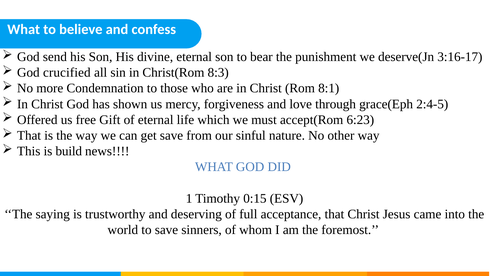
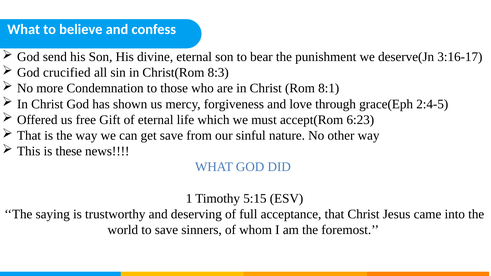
build: build -> these
0:15: 0:15 -> 5:15
